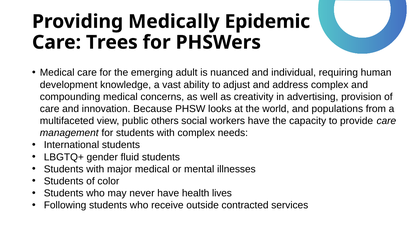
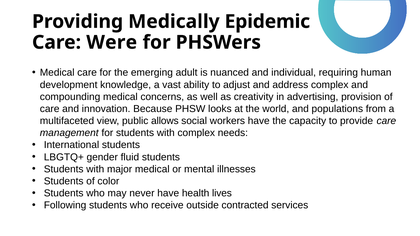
Trees: Trees -> Were
others: others -> allows
